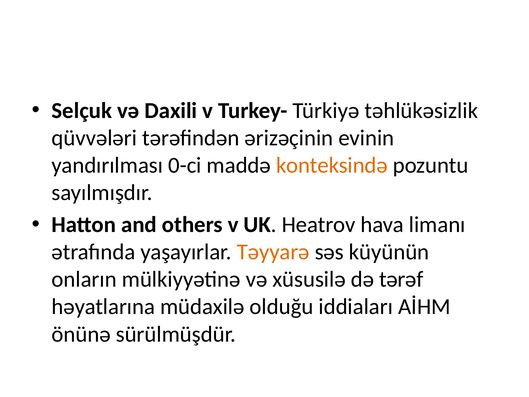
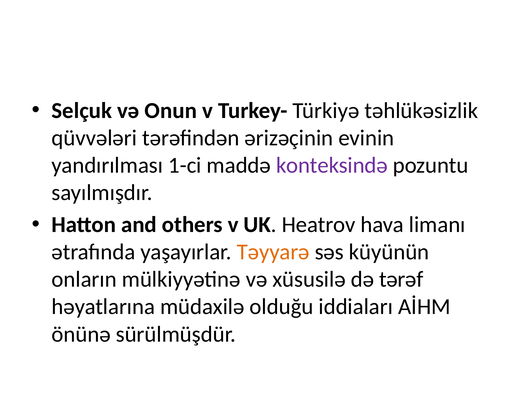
Daxili: Daxili -> Onun
0-ci: 0-ci -> 1-ci
konteksində colour: orange -> purple
